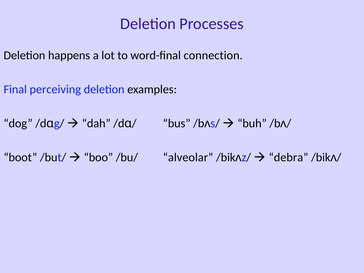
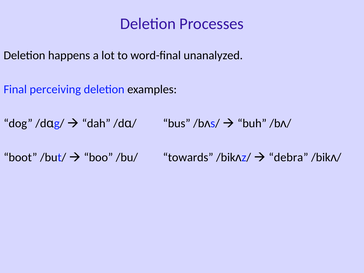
connection: connection -> unanalyzed
alveolar: alveolar -> towards
